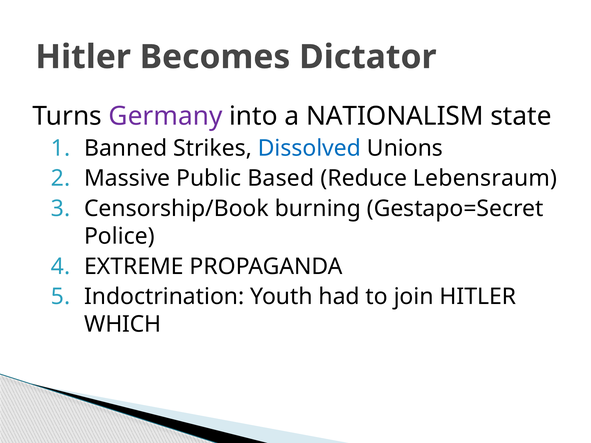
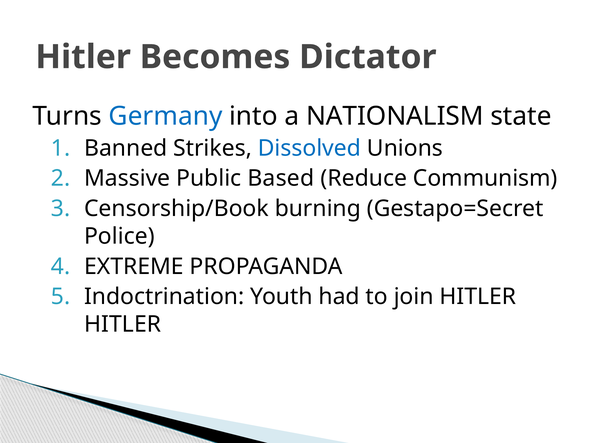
Germany colour: purple -> blue
Lebensraum: Lebensraum -> Communism
WHICH at (123, 324): WHICH -> HITLER
